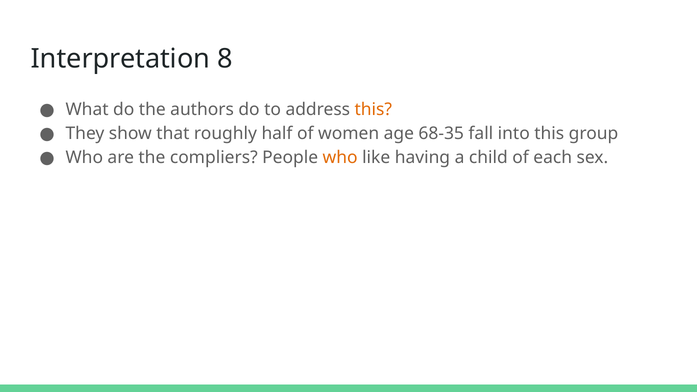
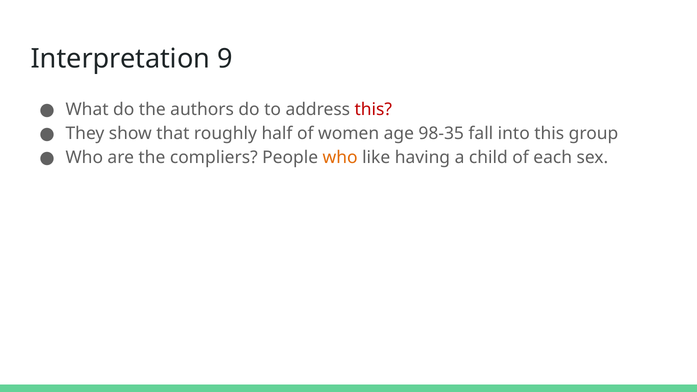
8: 8 -> 9
this at (373, 110) colour: orange -> red
68-35: 68-35 -> 98-35
